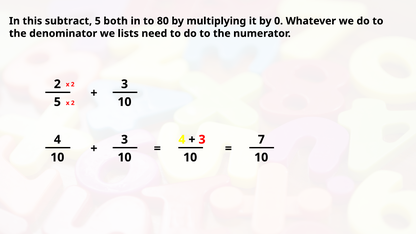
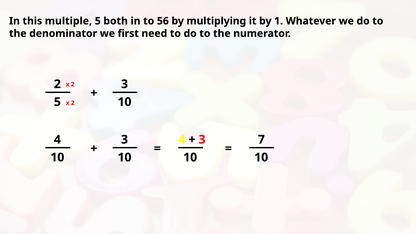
subtract: subtract -> multiple
80: 80 -> 56
0: 0 -> 1
lists: lists -> first
